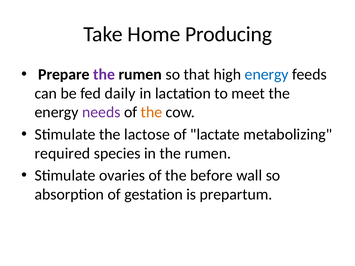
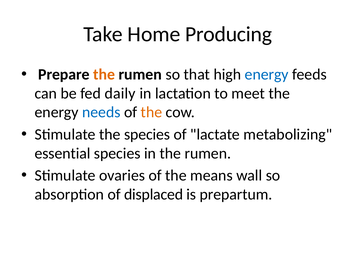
the at (104, 74) colour: purple -> orange
needs colour: purple -> blue
the lactose: lactose -> species
required: required -> essential
before: before -> means
gestation: gestation -> displaced
